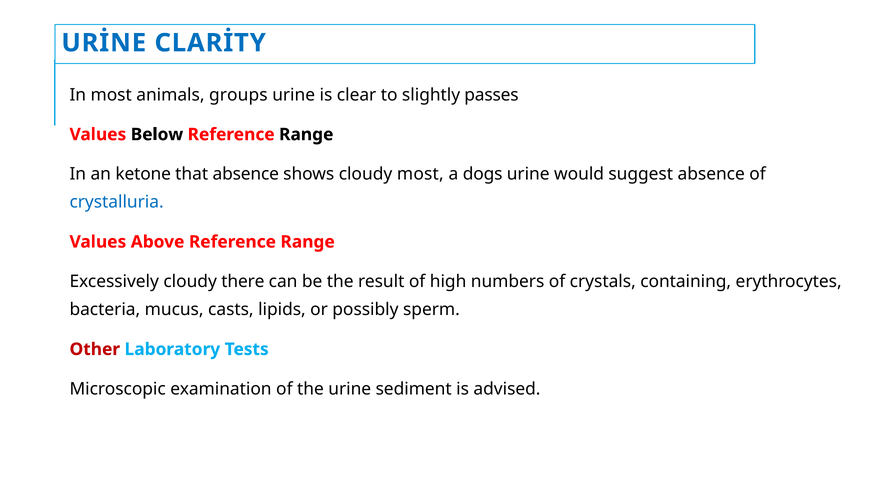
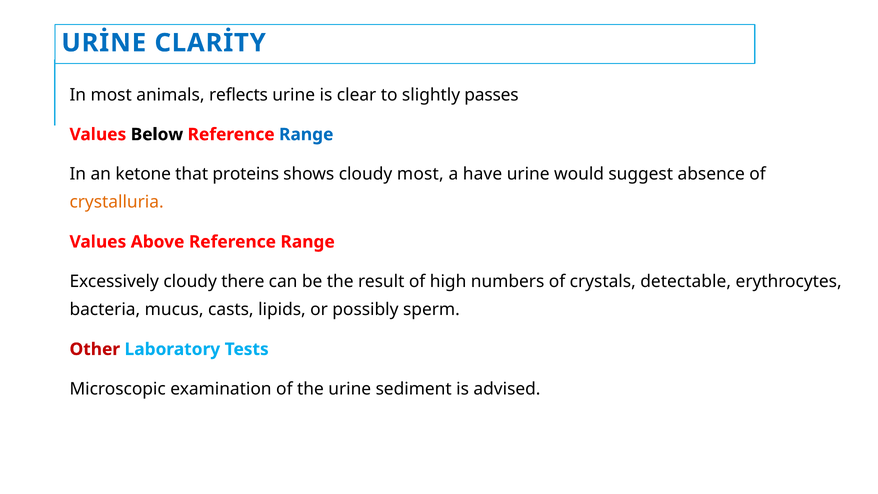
groups: groups -> reflects
Range at (306, 134) colour: black -> blue
that absence: absence -> proteins
dogs: dogs -> have
crystalluria colour: blue -> orange
containing: containing -> detectable
